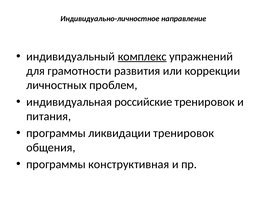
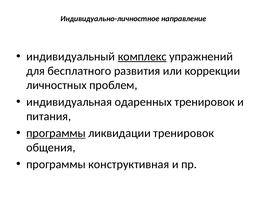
грамотности: грамотности -> бесплатного
российские: российские -> одаренных
программы at (56, 133) underline: none -> present
